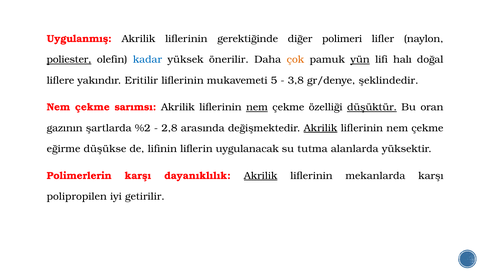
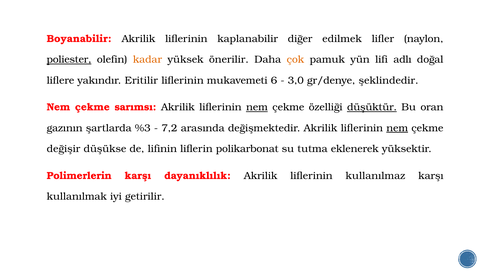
Uygulanmış: Uygulanmış -> Boyanabilir
gerektiğinde: gerektiğinde -> kaplanabilir
polimeri: polimeri -> edilmek
kadar colour: blue -> orange
yün underline: present -> none
halı: halı -> adlı
5: 5 -> 6
3,8: 3,8 -> 3,0
%2: %2 -> %3
2,8: 2,8 -> 7,2
Akrilik at (321, 128) underline: present -> none
nem at (397, 128) underline: none -> present
eğirme: eğirme -> değişir
uygulanacak: uygulanacak -> polikarbonat
alanlarda: alanlarda -> eklenerek
Akrilik at (261, 176) underline: present -> none
mekanlarda: mekanlarda -> kullanılmaz
polipropilen: polipropilen -> kullanılmak
